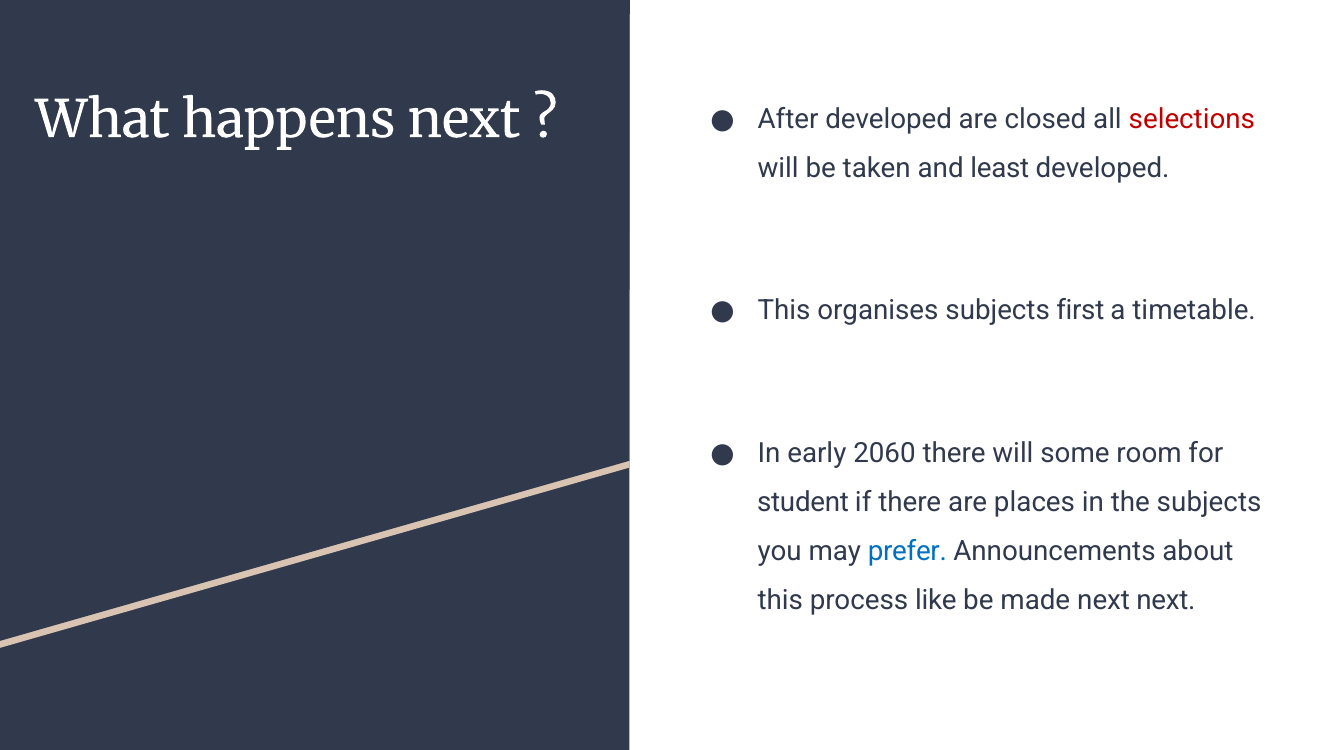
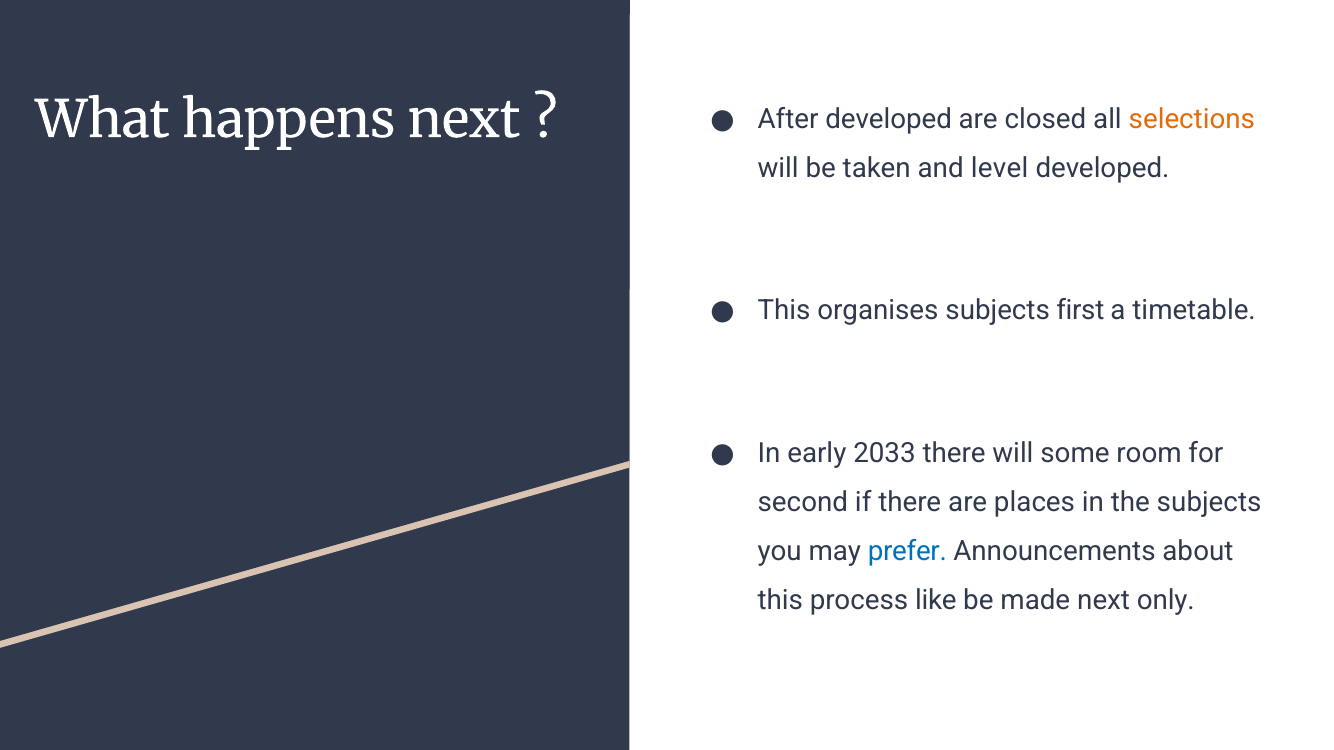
selections colour: red -> orange
least: least -> level
2060: 2060 -> 2033
student: student -> second
next next: next -> only
